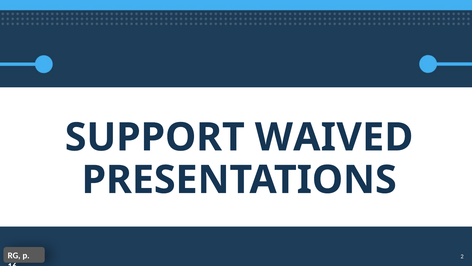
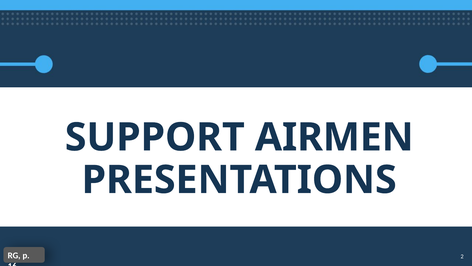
WAIVED: WAIVED -> AIRMEN
